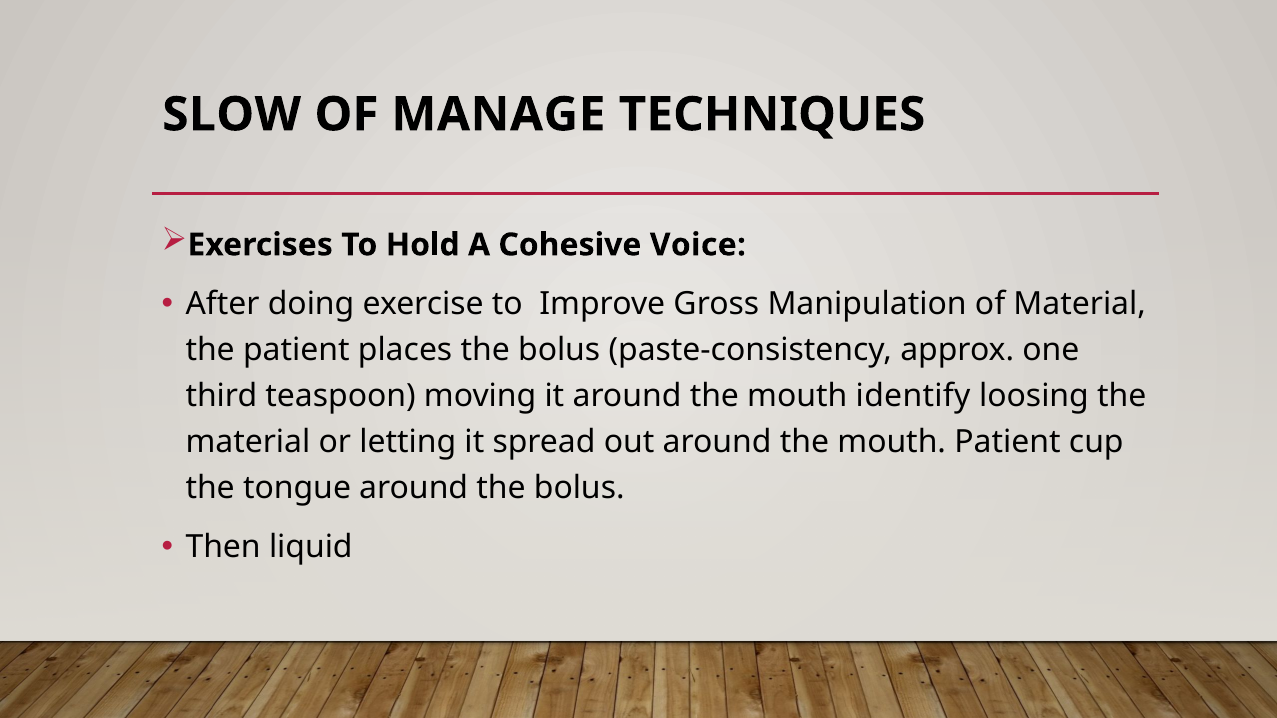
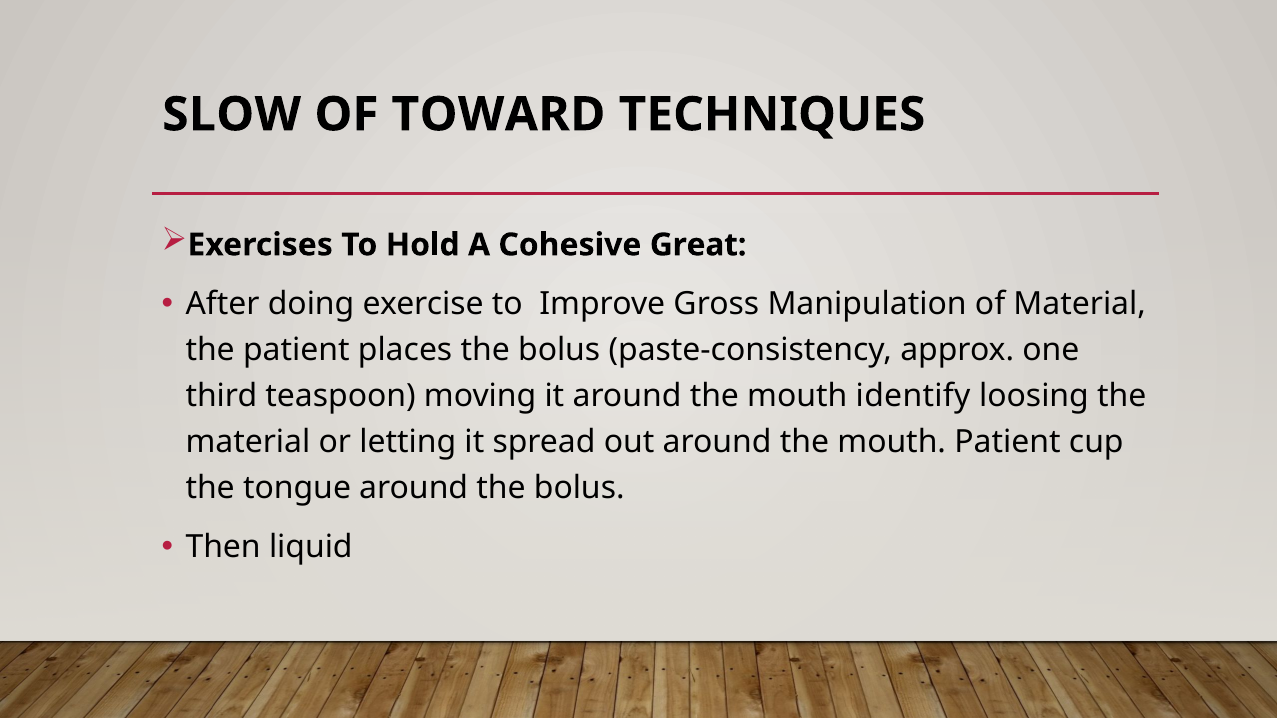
MANAGE: MANAGE -> TOWARD
Voice: Voice -> Great
